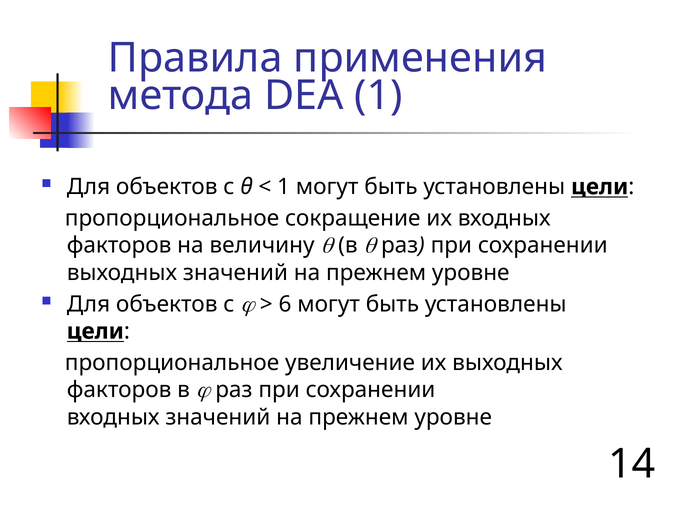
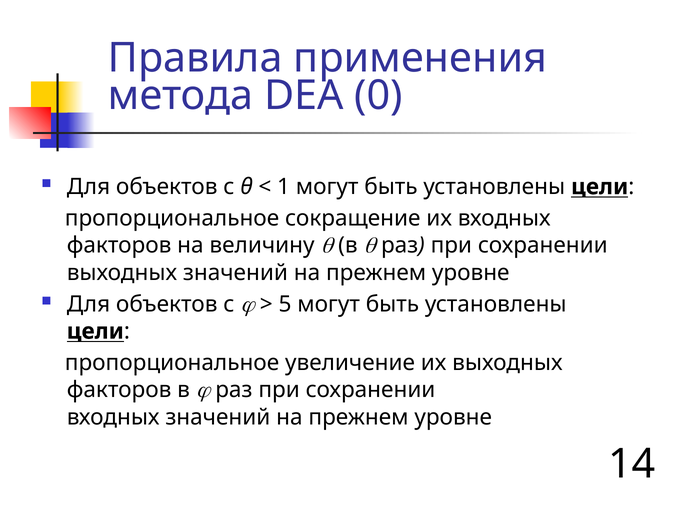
DEA 1: 1 -> 0
6: 6 -> 5
